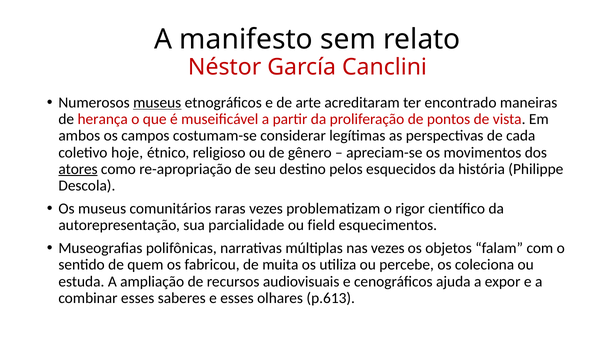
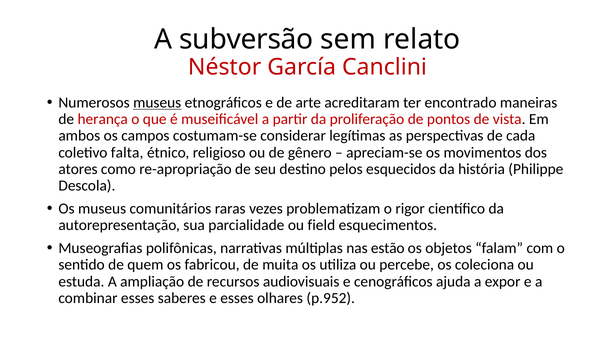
manifesto: manifesto -> subversão
hoje: hoje -> falta
atores underline: present -> none
nas vezes: vezes -> estão
p.613: p.613 -> p.952
